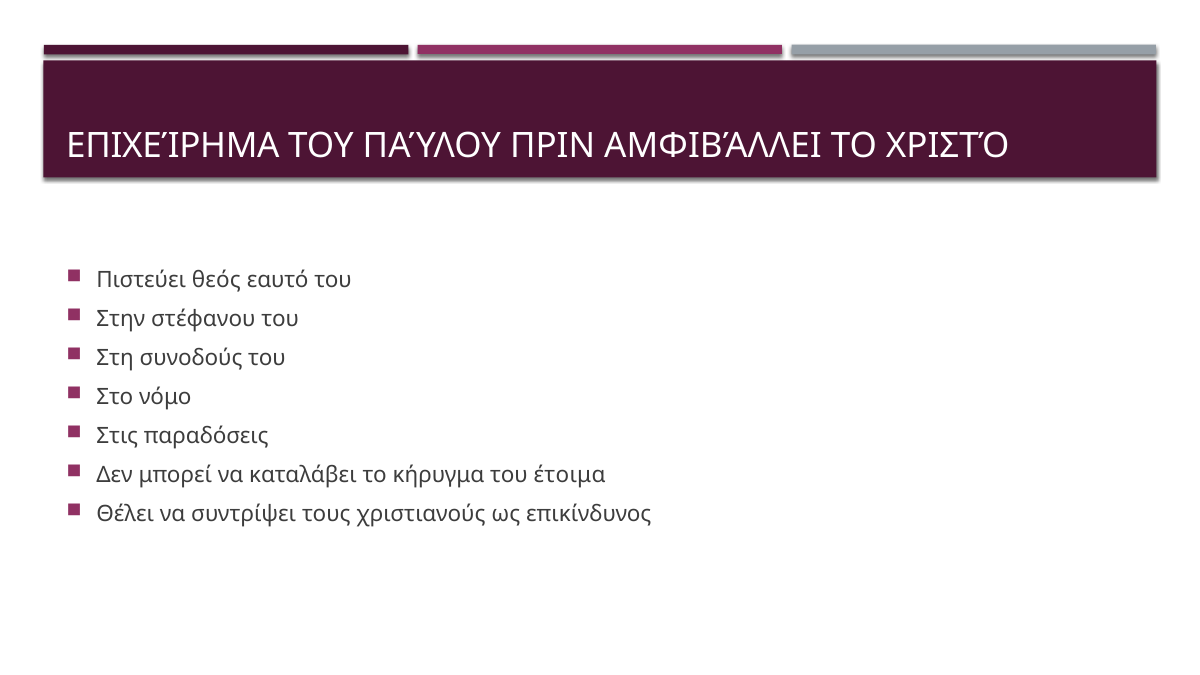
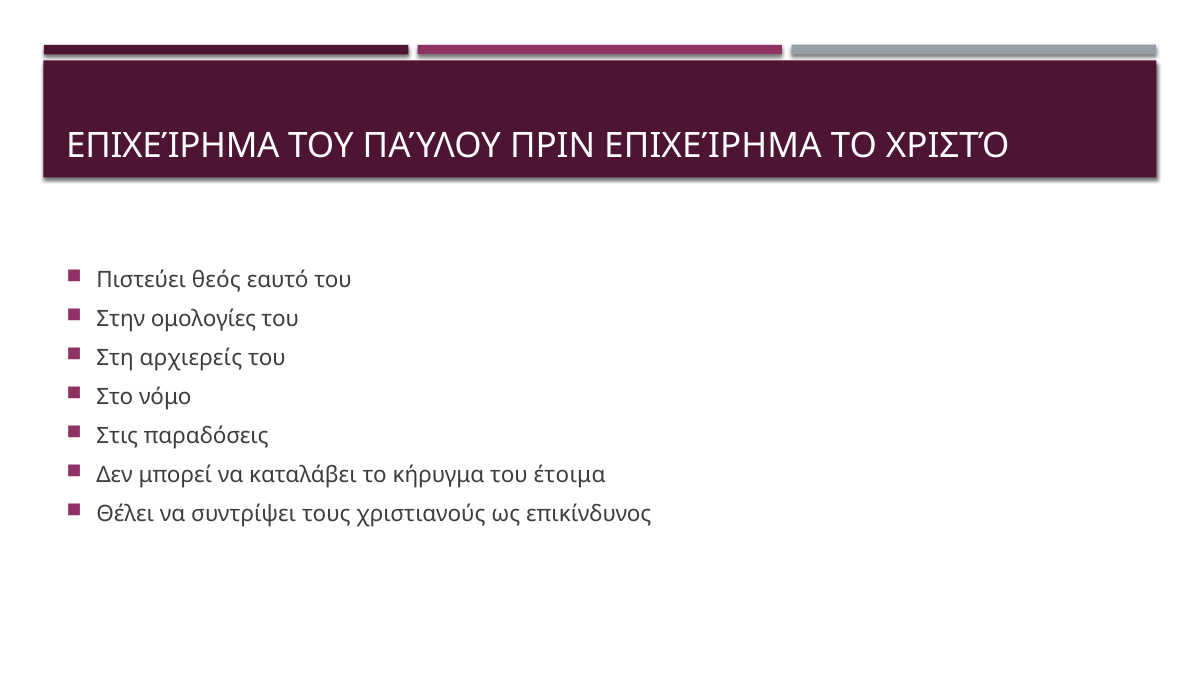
ΠΡΙΝ ΑΜΦΙΒΆΛΛΕΙ: ΑΜΦΙΒΆΛΛΕΙ -> ΕΠΙΧΕΊΡΗΜΑ
στέφανου: στέφανου -> ομολογίες
συνοδούς: συνοδούς -> αρχιερείς
